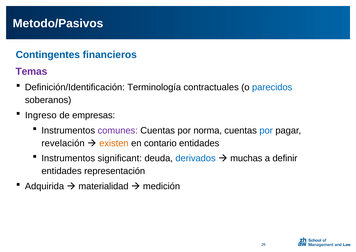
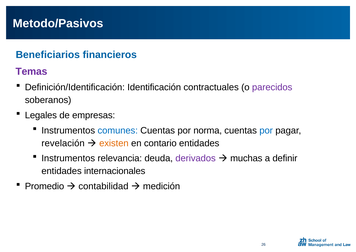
Contingentes: Contingentes -> Beneficiarios
Terminología: Terminología -> Identificación
parecidos colour: blue -> purple
Ingreso: Ingreso -> Legales
comunes colour: purple -> blue
significant: significant -> relevancia
derivados colour: blue -> purple
representación: representación -> internacionales
Adquirida: Adquirida -> Promedio
materialidad: materialidad -> contabilidad
